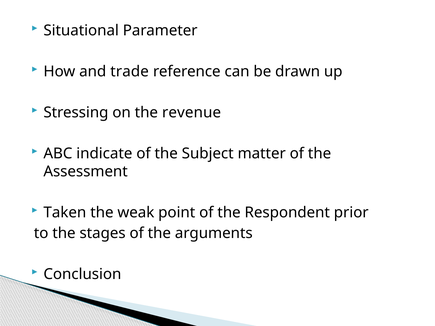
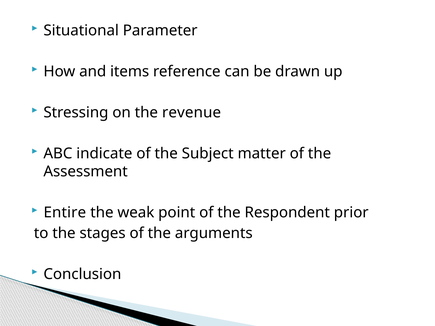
trade: trade -> items
Taken: Taken -> Entire
